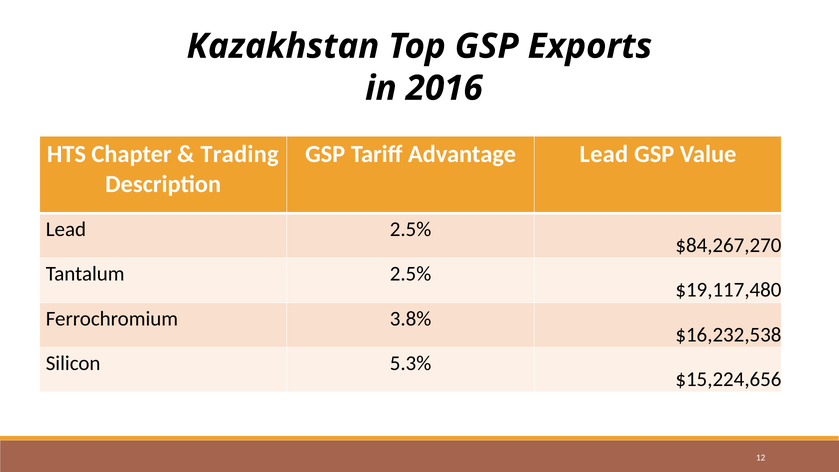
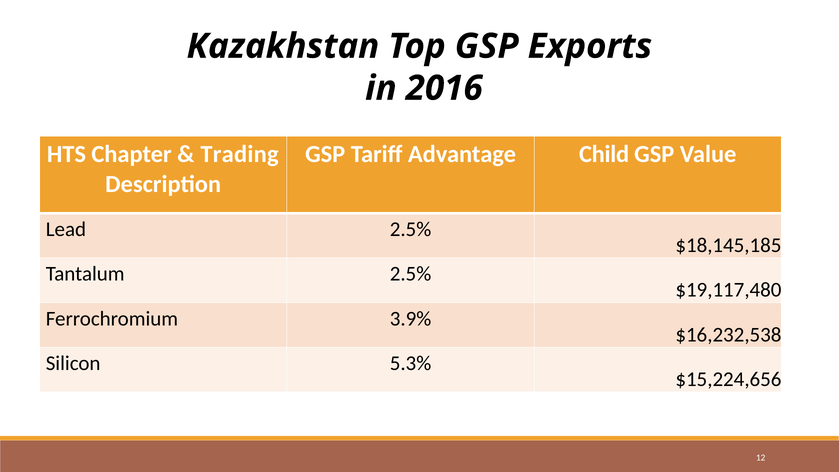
Advantage Lead: Lead -> Child
$84,267,270: $84,267,270 -> $18,145,185
3.8%: 3.8% -> 3.9%
